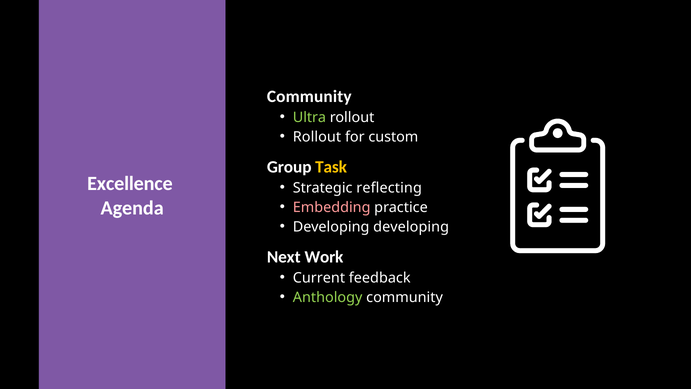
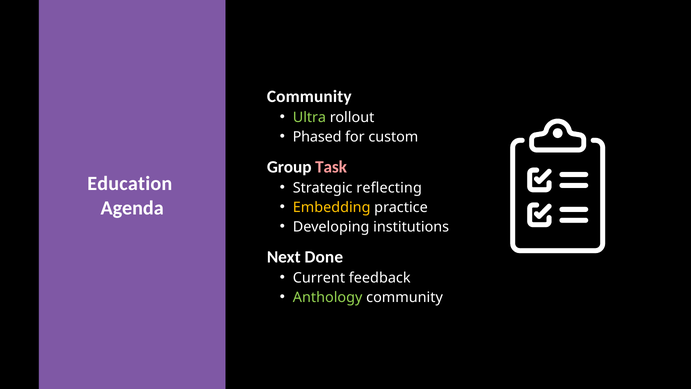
Rollout at (317, 137): Rollout -> Phased
Task colour: yellow -> pink
Excellence: Excellence -> Education
Embedding colour: pink -> yellow
Developing developing: developing -> institutions
Work: Work -> Done
